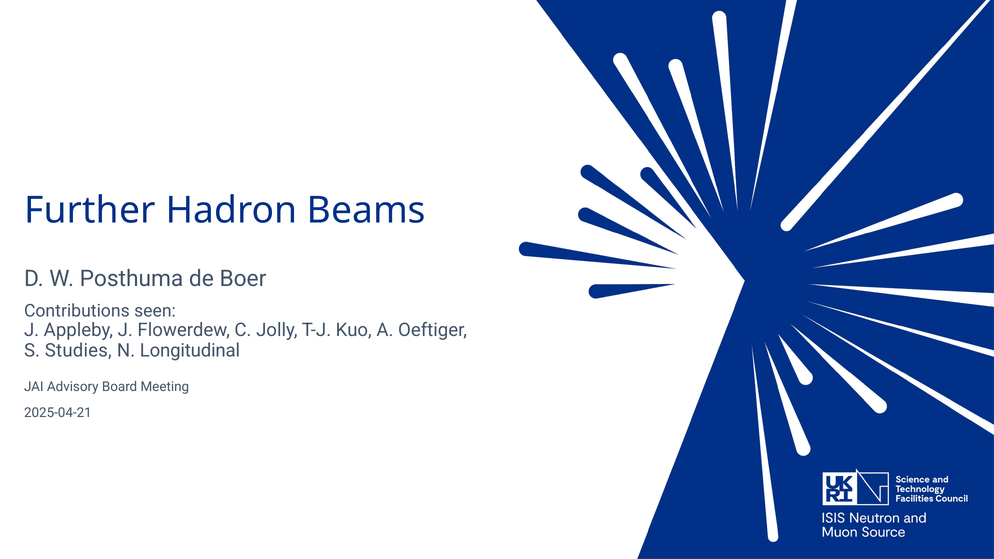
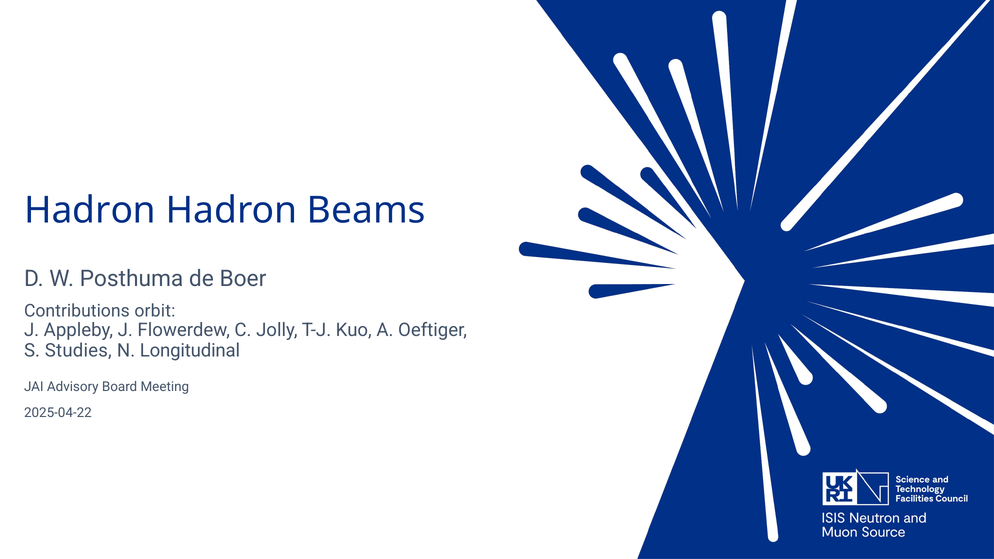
Further at (90, 210): Further -> Hadron
seen: seen -> orbit
2025-04-21: 2025-04-21 -> 2025-04-22
